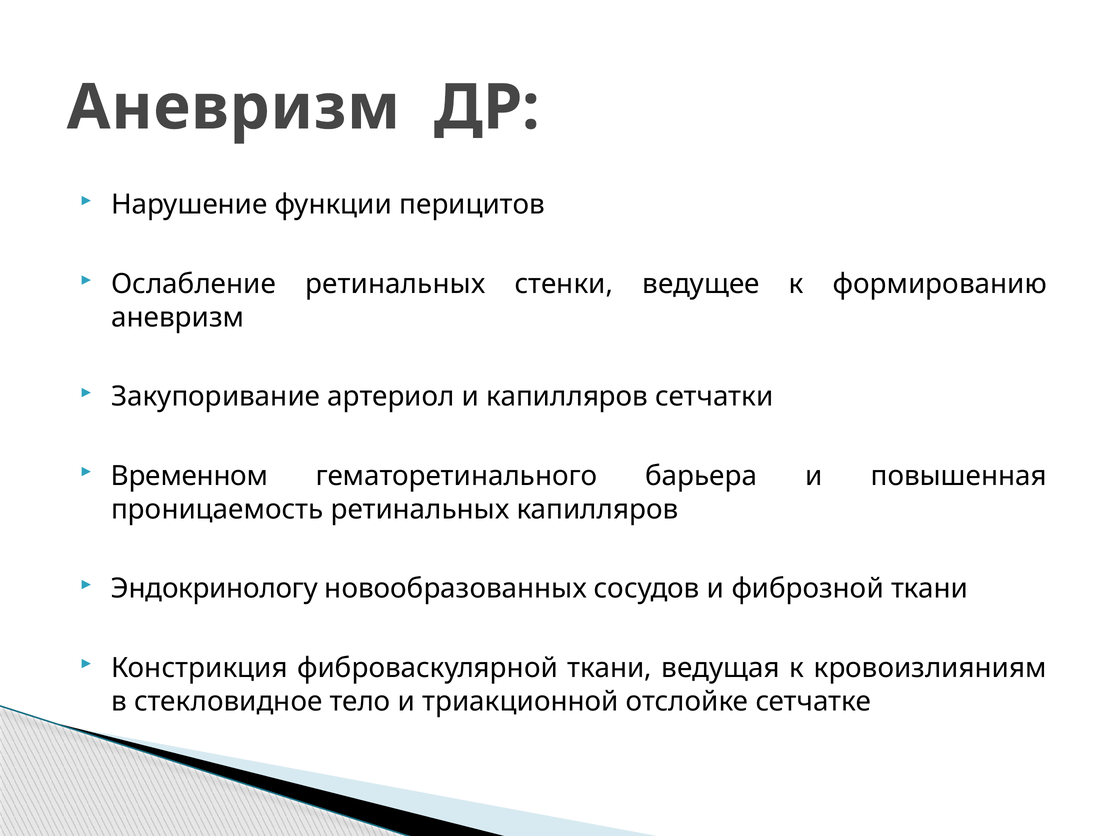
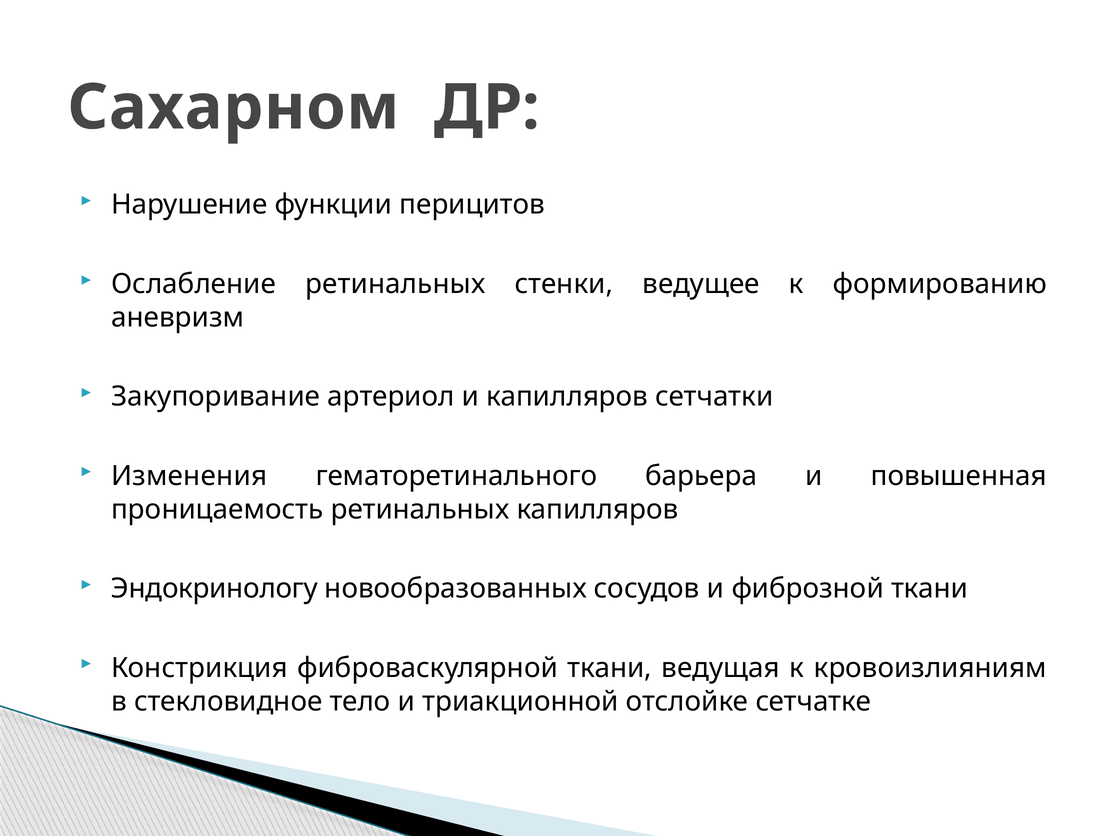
Аневризм at (233, 107): Аневризм -> Сахарном
Временном: Временном -> Изменения
